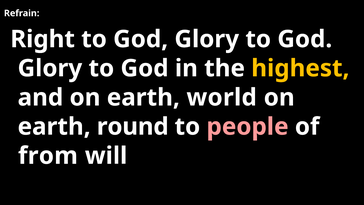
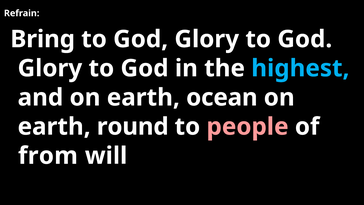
Right: Right -> Bring
highest colour: yellow -> light blue
world: world -> ocean
